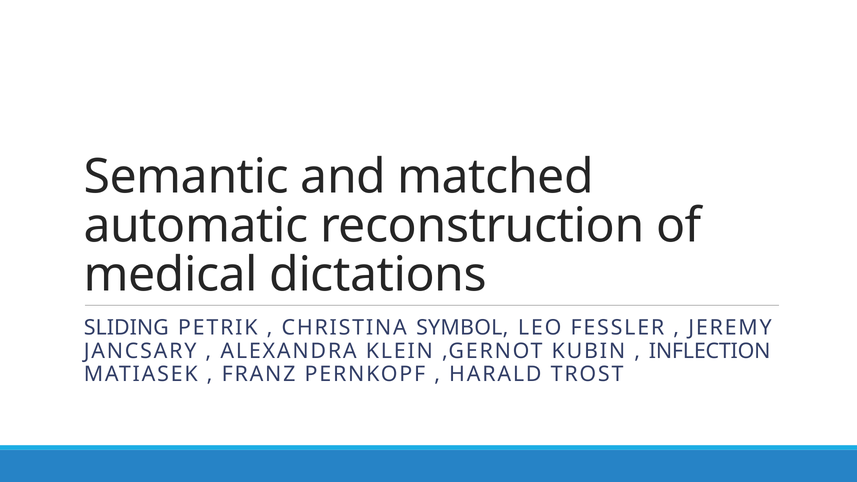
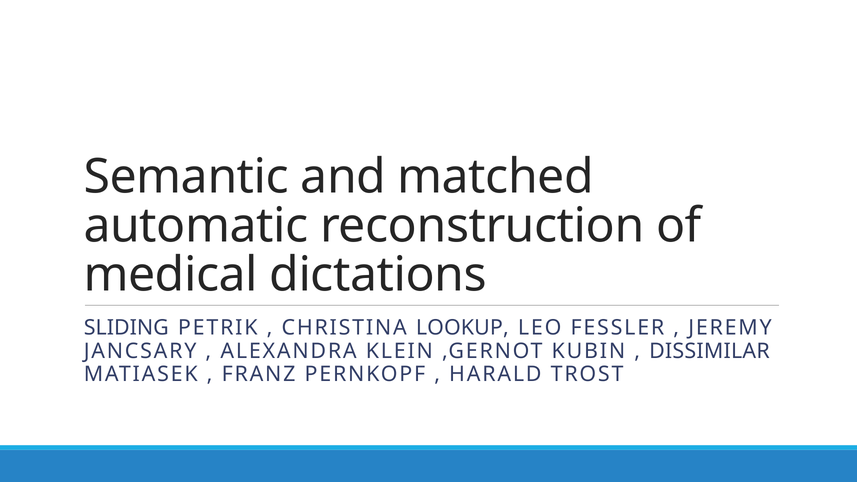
SYMBOL: SYMBOL -> LOOKUP
INFLECTION: INFLECTION -> DISSIMILAR
